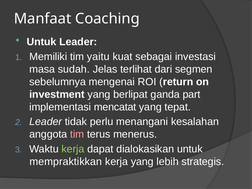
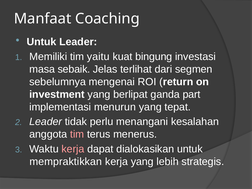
sebagai: sebagai -> bingung
sudah: sudah -> sebaik
mencatat: mencatat -> menurun
kerja at (73, 149) colour: light green -> pink
